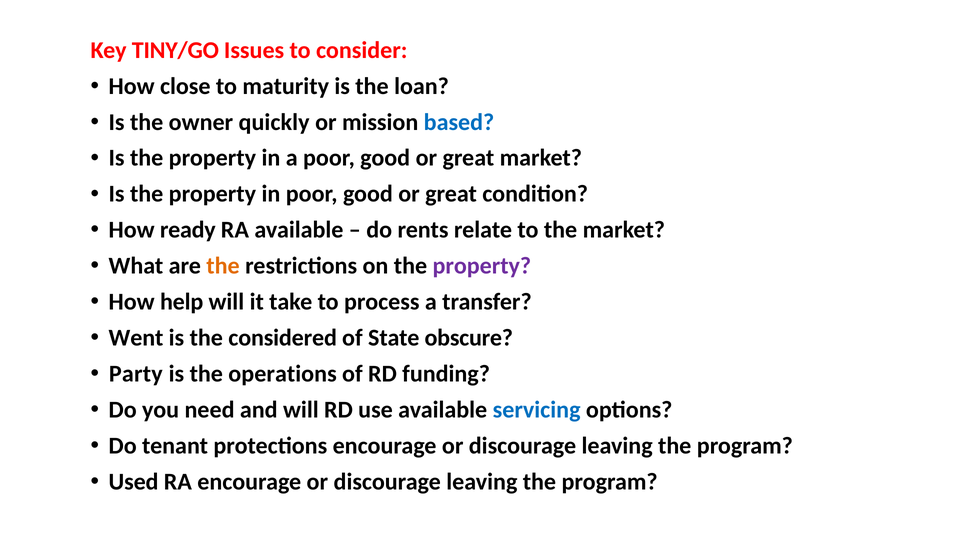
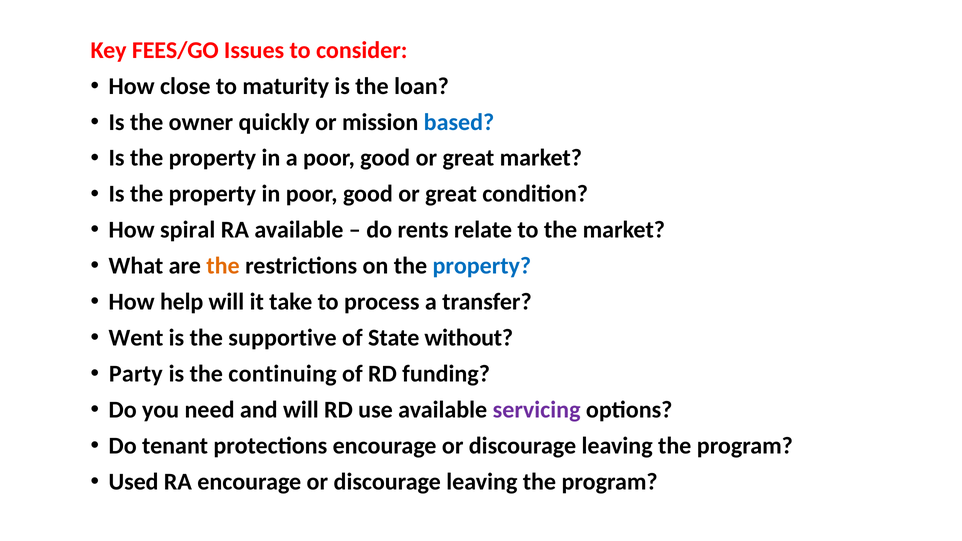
TINY/GO: TINY/GO -> FEES/GO
ready: ready -> spiral
property at (482, 266) colour: purple -> blue
considered: considered -> supportive
obscure: obscure -> without
operations: operations -> continuing
servicing colour: blue -> purple
